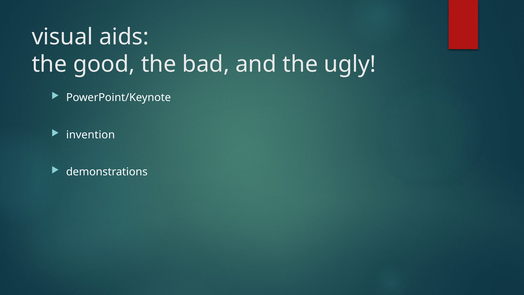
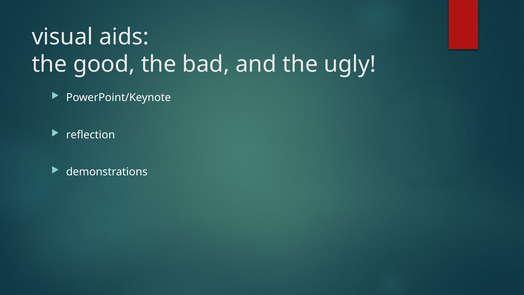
invention: invention -> reflection
